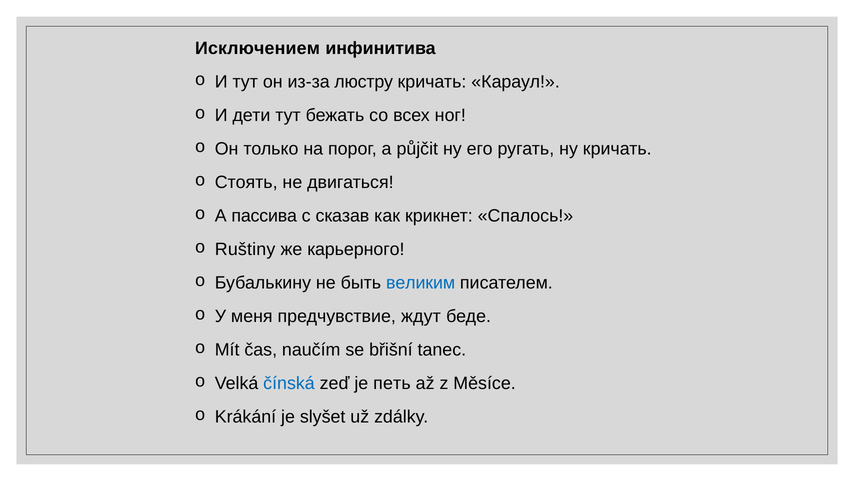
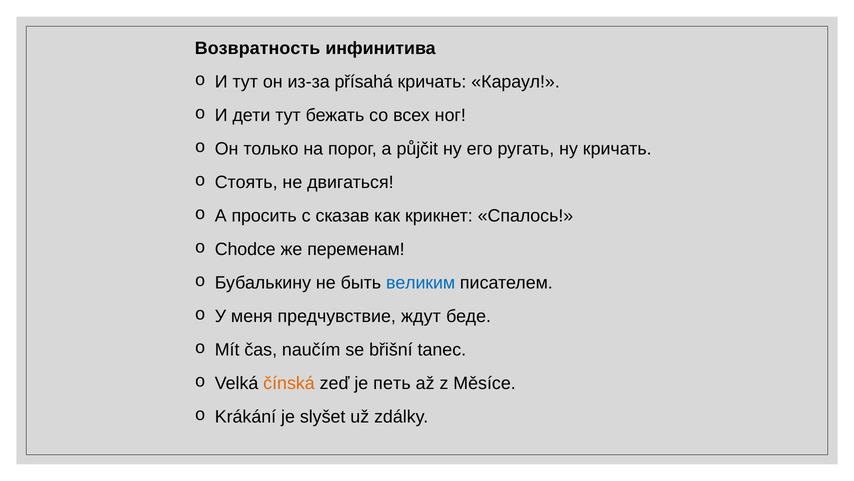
Исключением: Исключением -> Возвратность
люстру: люстру -> přísahá
пассива: пассива -> просить
Ruštiny: Ruštiny -> Chodce
карьерного: карьерного -> переменам
čínská colour: blue -> orange
